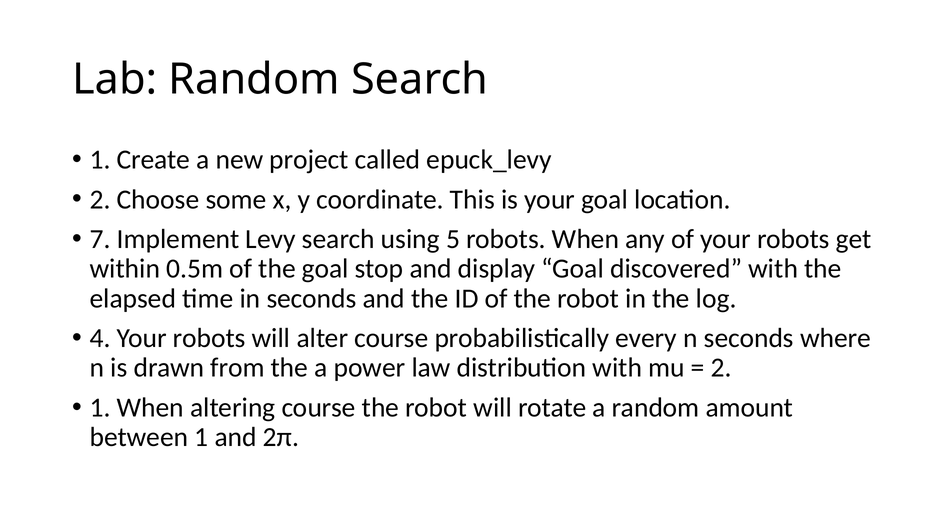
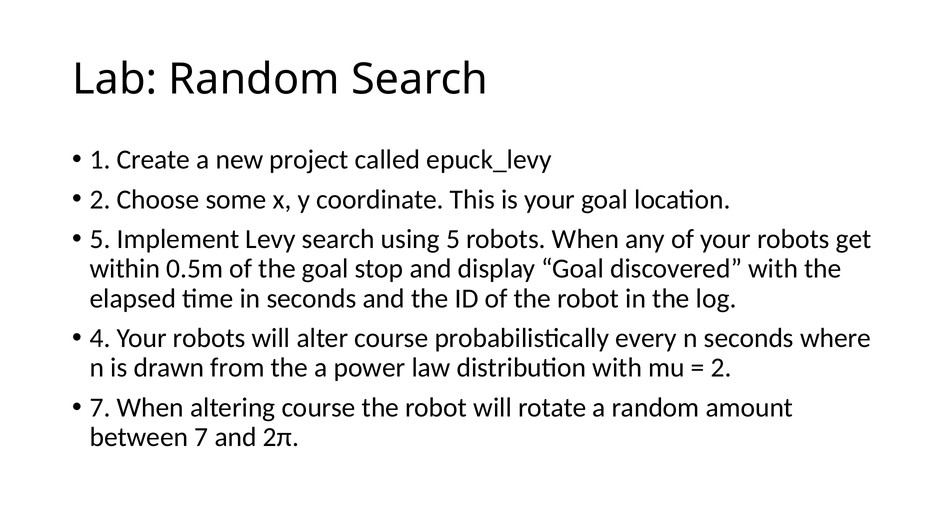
7 at (100, 239): 7 -> 5
1 at (100, 407): 1 -> 7
between 1: 1 -> 7
